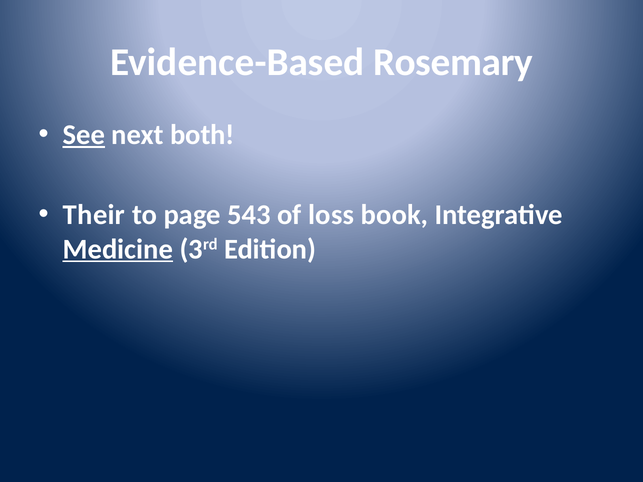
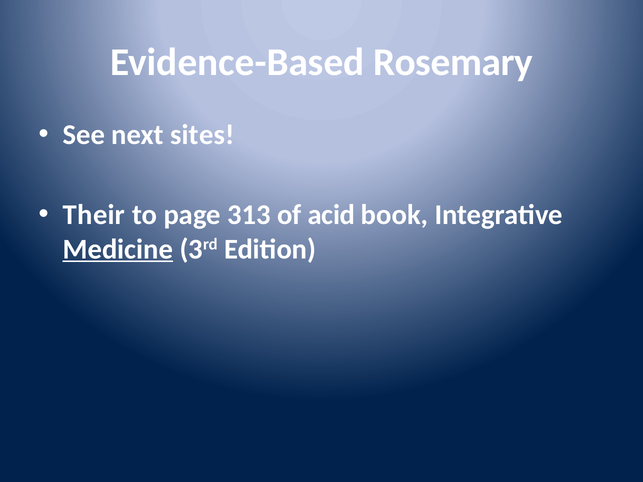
See underline: present -> none
both: both -> sites
543: 543 -> 313
loss: loss -> acid
